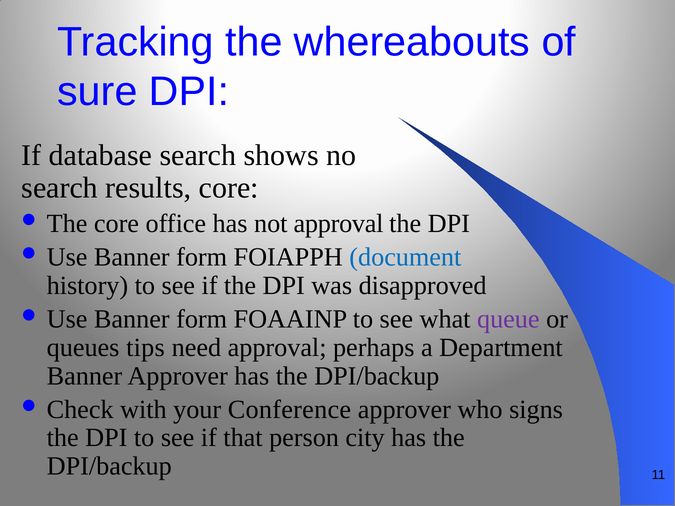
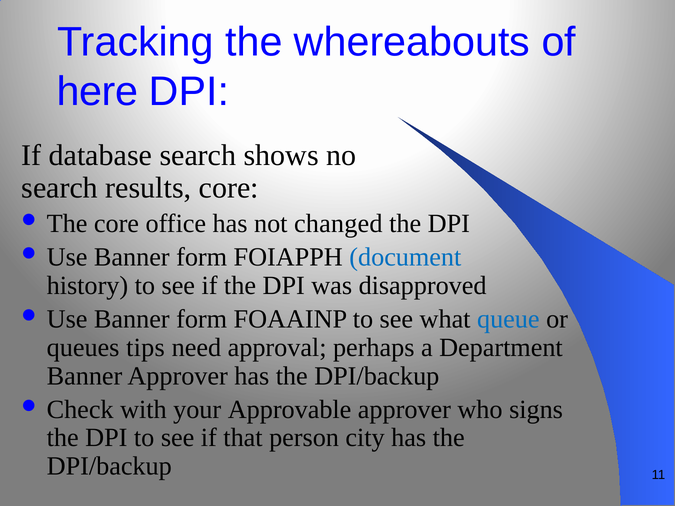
sure: sure -> here
not approval: approval -> changed
queue colour: purple -> blue
Conference: Conference -> Approvable
